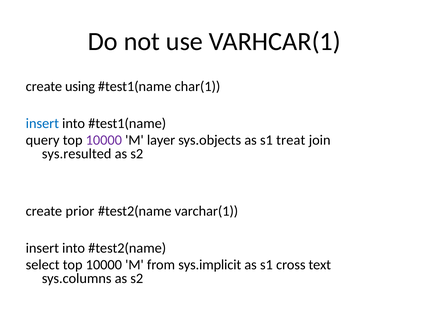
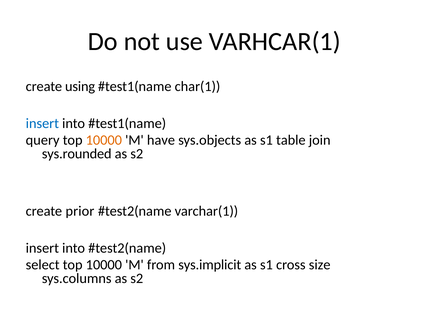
10000 at (104, 140) colour: purple -> orange
layer: layer -> have
treat: treat -> table
sys.resulted: sys.resulted -> sys.rounded
text: text -> size
